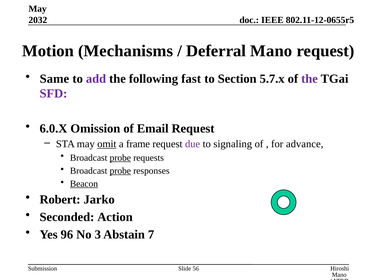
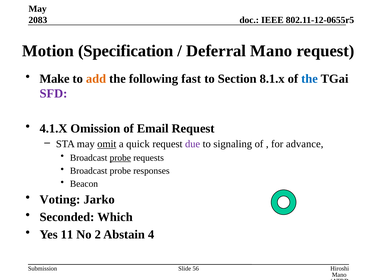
2032: 2032 -> 2083
Mechanisms: Mechanisms -> Specification
Same: Same -> Make
add colour: purple -> orange
5.7.x: 5.7.x -> 8.1.x
the at (310, 79) colour: purple -> blue
6.0.X: 6.0.X -> 4.1.X
frame: frame -> quick
probe at (120, 171) underline: present -> none
Beacon underline: present -> none
Robert: Robert -> Voting
Action: Action -> Which
96: 96 -> 11
3: 3 -> 2
7: 7 -> 4
